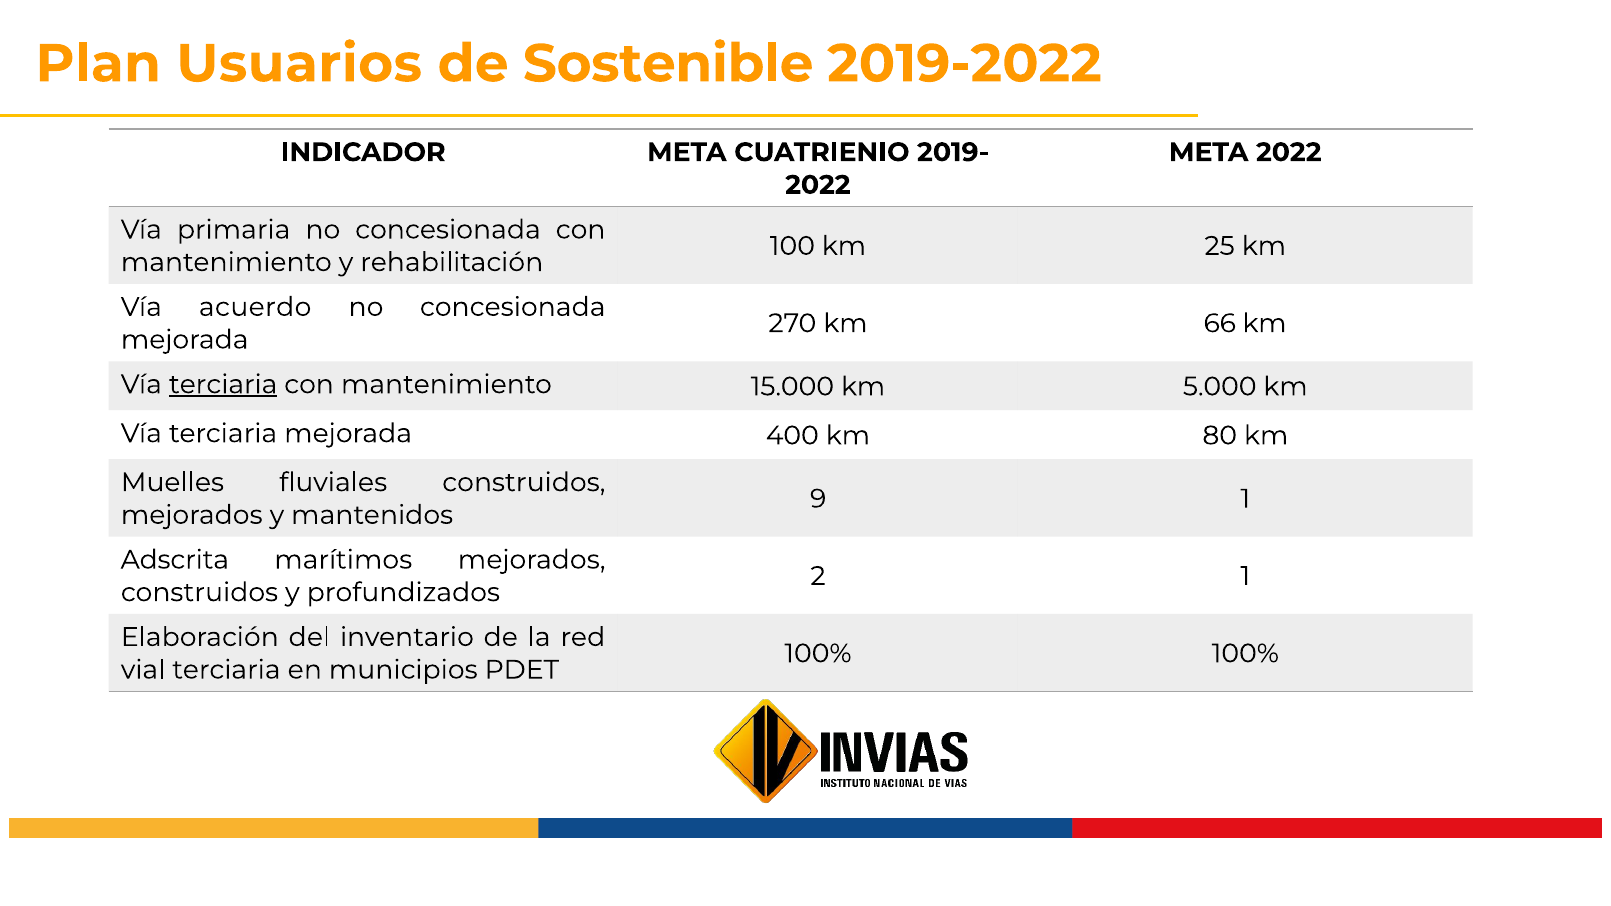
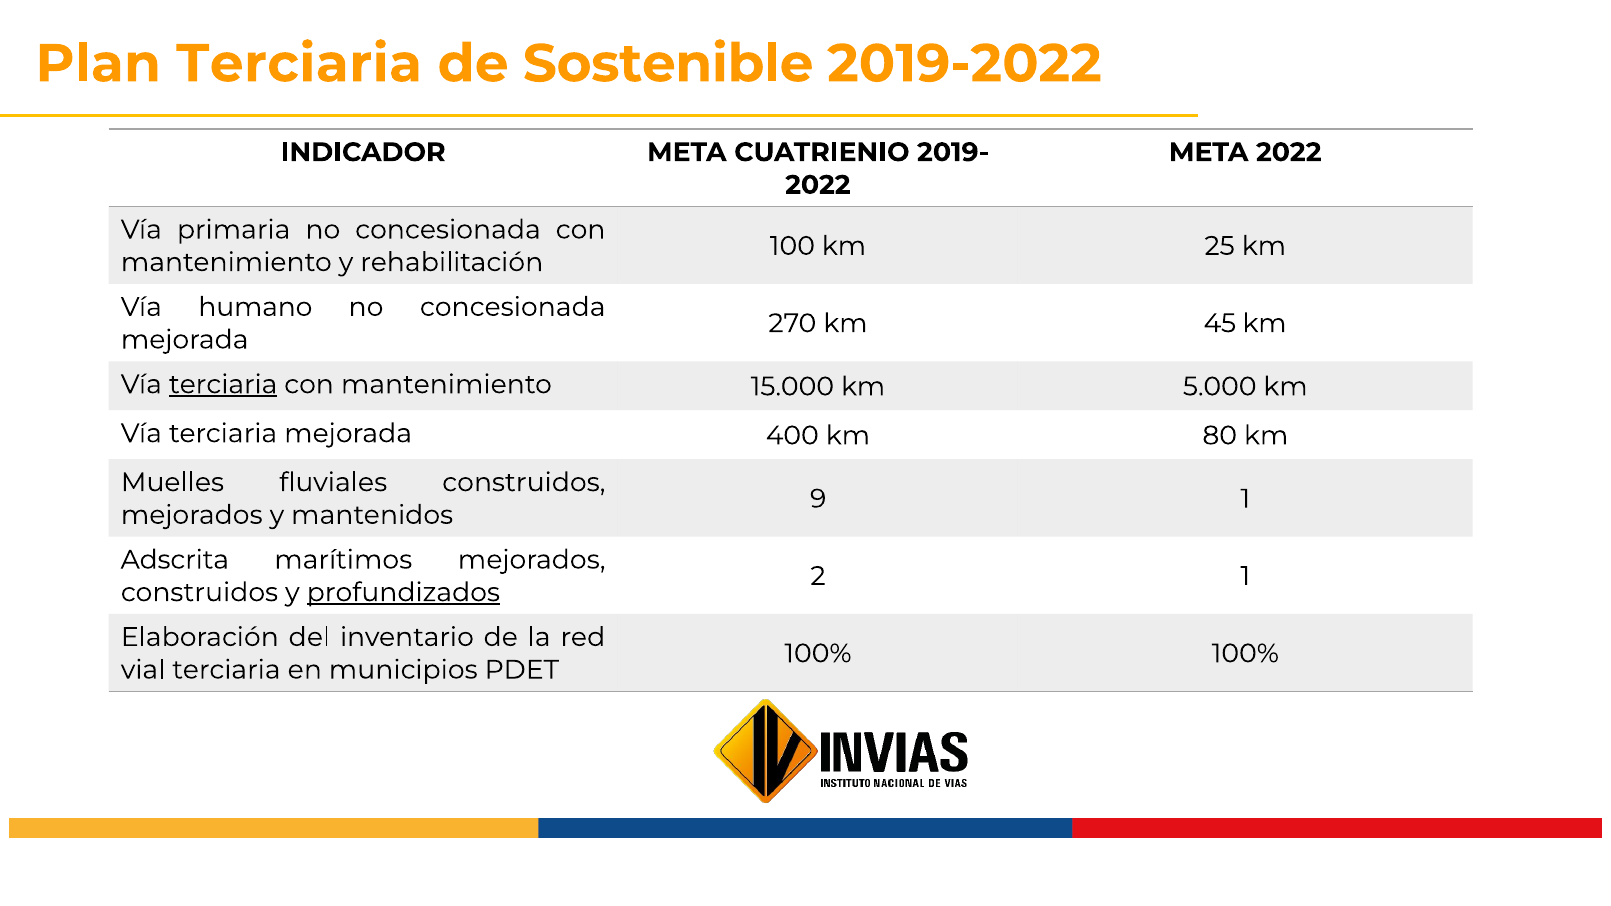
Plan Usuarios: Usuarios -> Terciaria
acuerdo: acuerdo -> humano
66: 66 -> 45
profundizados underline: none -> present
